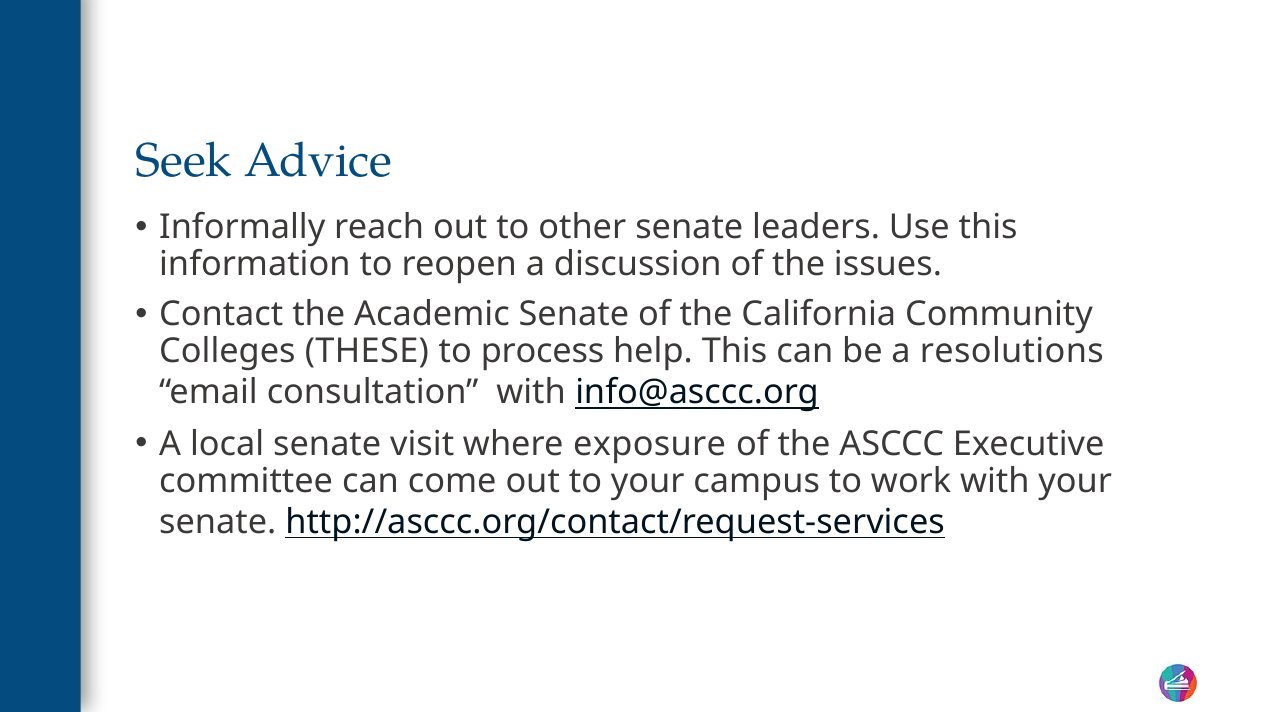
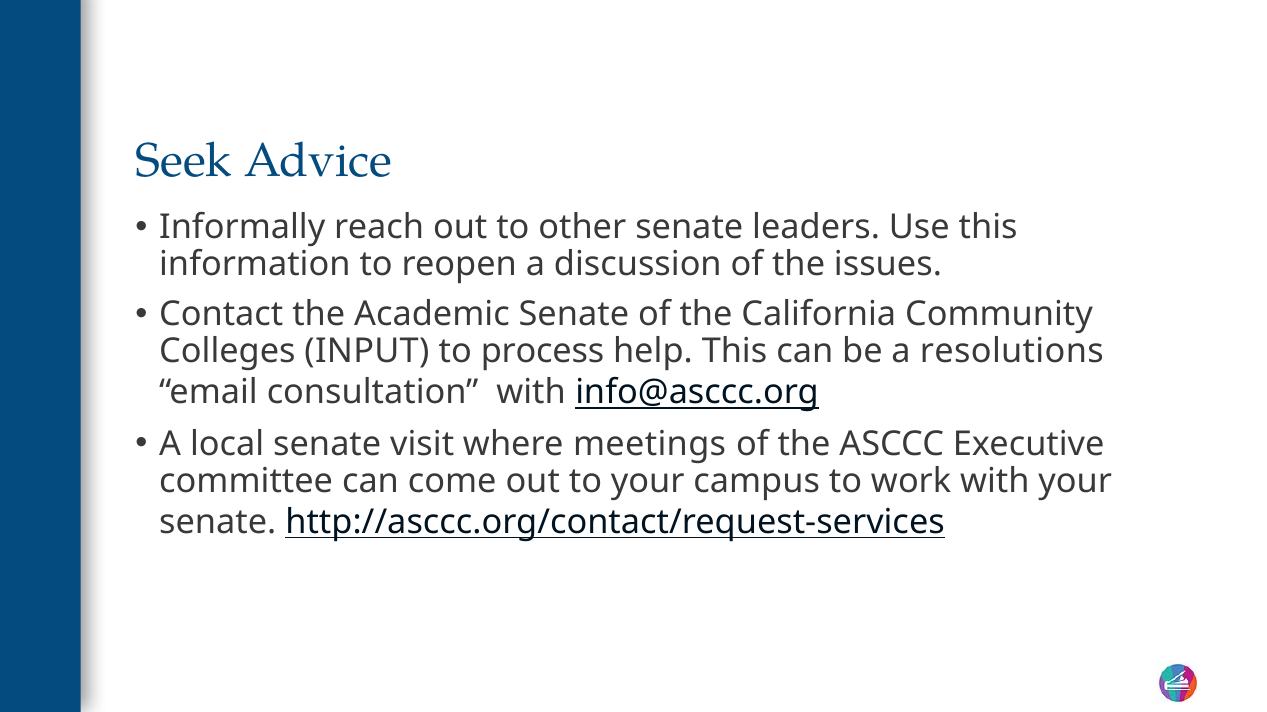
THESE: THESE -> INPUT
exposure: exposure -> meetings
